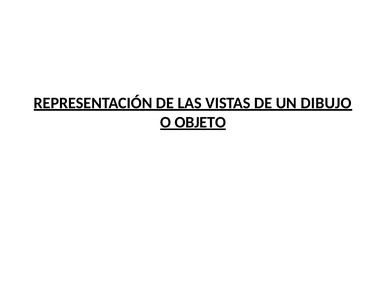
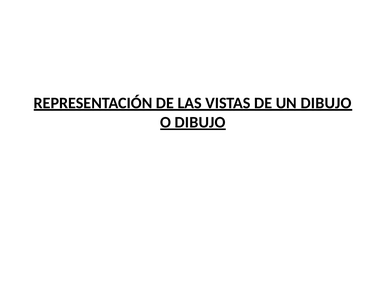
O OBJETO: OBJETO -> DIBUJO
